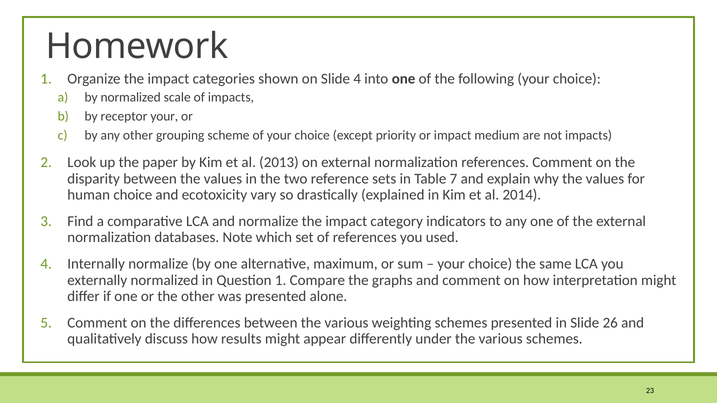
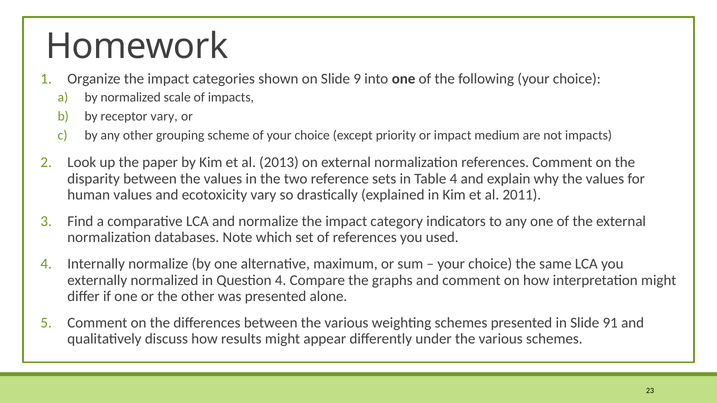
Slide 4: 4 -> 9
receptor your: your -> vary
Table 7: 7 -> 4
human choice: choice -> values
2014: 2014 -> 2011
Question 1: 1 -> 4
26: 26 -> 91
